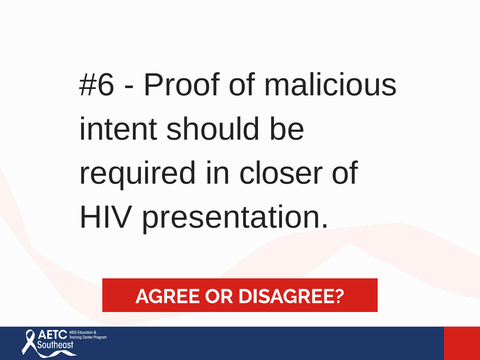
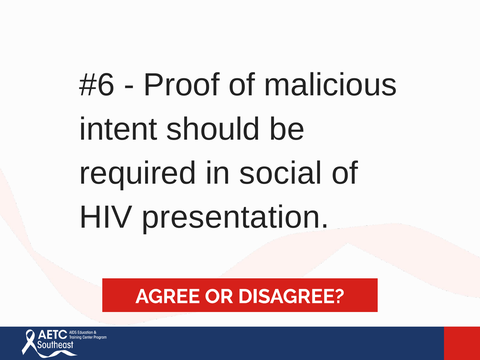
closer: closer -> social
